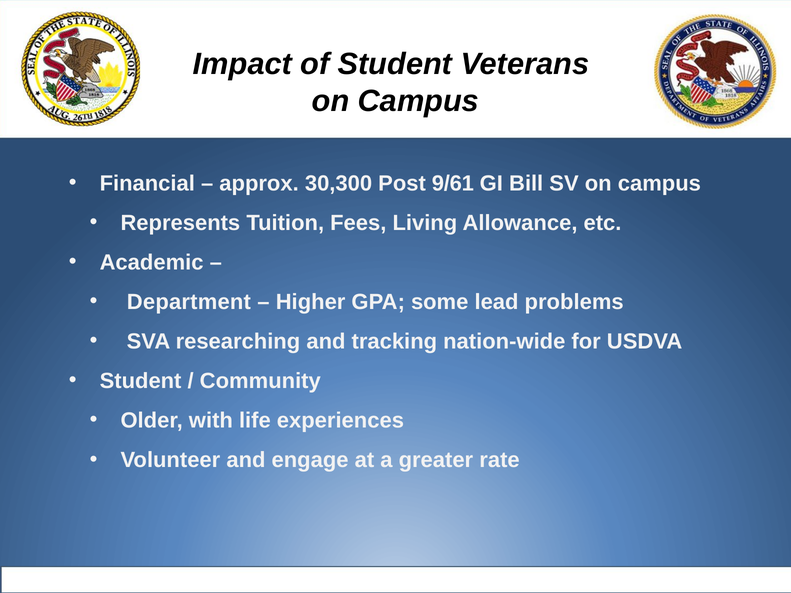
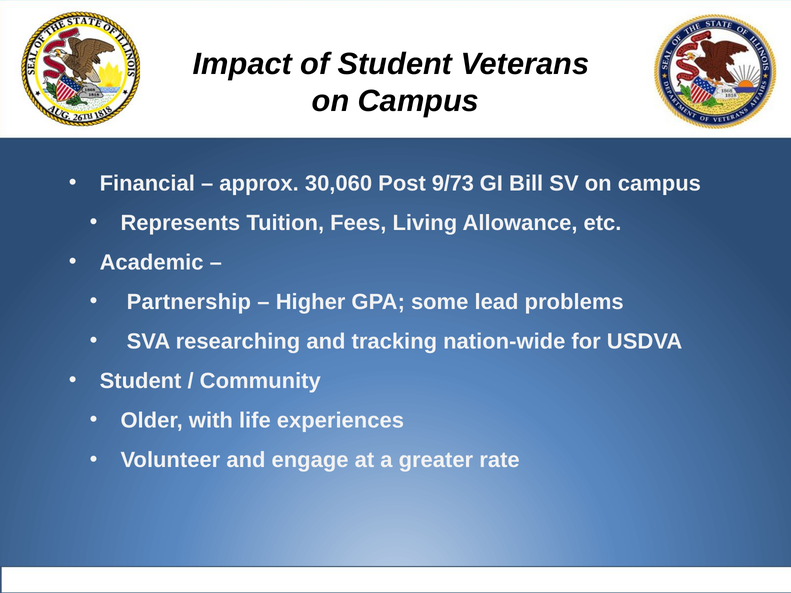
30,300: 30,300 -> 30,060
9/61: 9/61 -> 9/73
Department: Department -> Partnership
